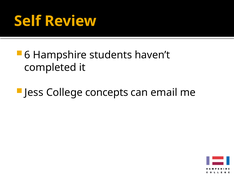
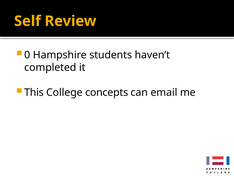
6: 6 -> 0
Jess: Jess -> This
